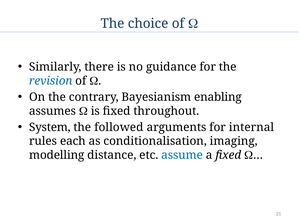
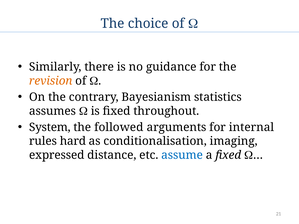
revision colour: blue -> orange
enabling: enabling -> statistics
each: each -> hard
modelling: modelling -> expressed
